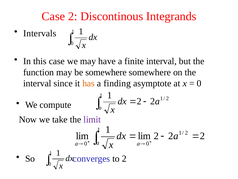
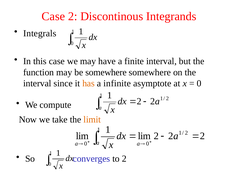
Intervals: Intervals -> Integrals
finding: finding -> infinite
limit colour: purple -> orange
